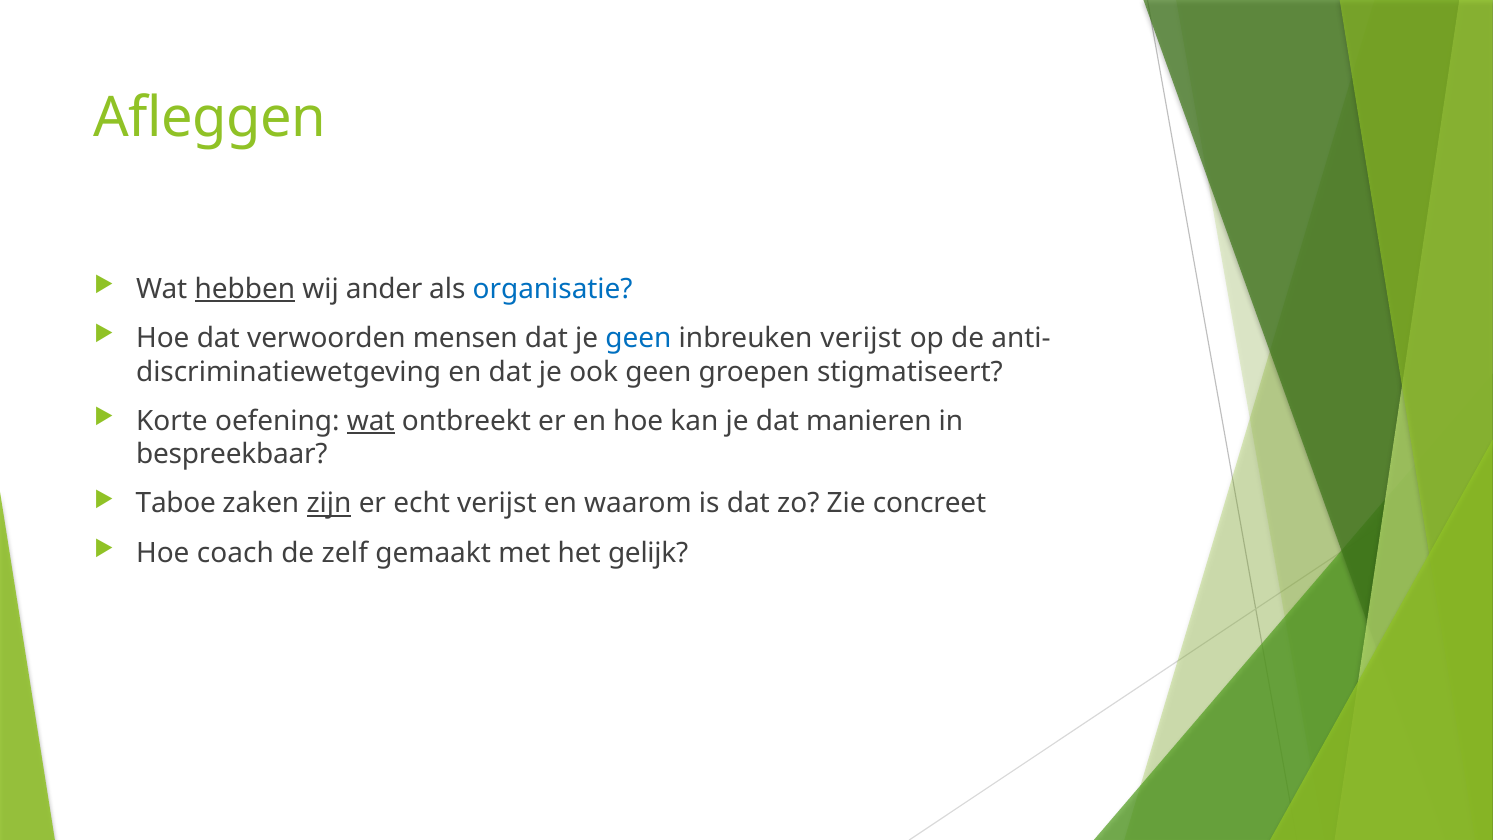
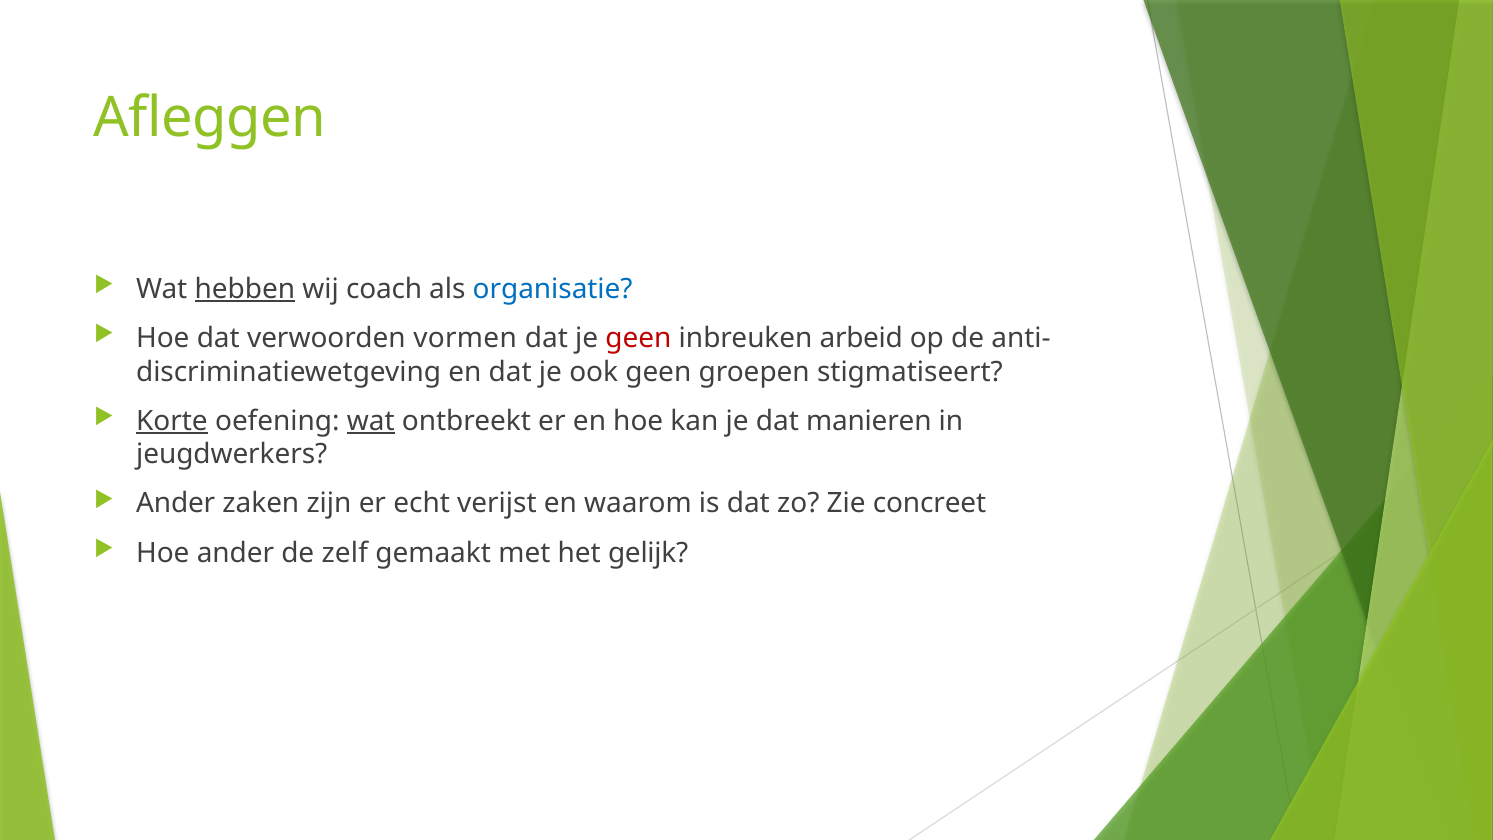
ander: ander -> coach
mensen: mensen -> vormen
geen at (638, 338) colour: blue -> red
inbreuken verijst: verijst -> arbeid
Korte underline: none -> present
bespreekbaar: bespreekbaar -> jeugdwerkers
Taboe at (176, 504): Taboe -> Ander
zijn underline: present -> none
Hoe coach: coach -> ander
